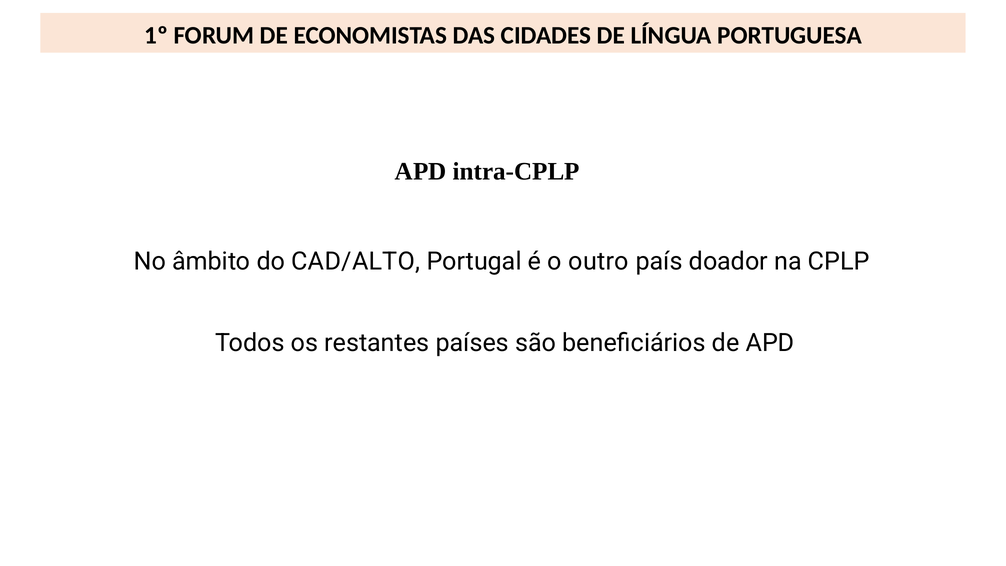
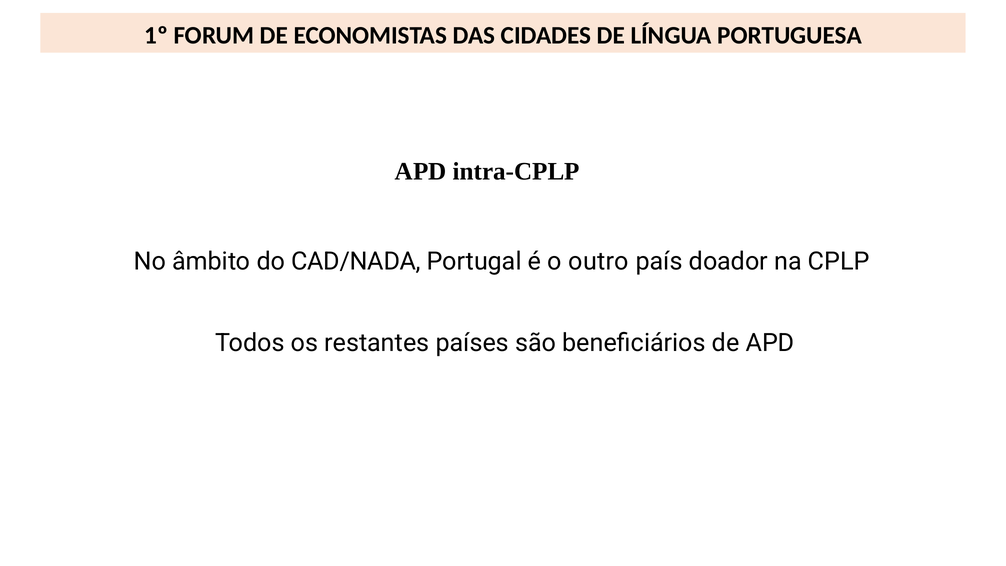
CAD/ALTO: CAD/ALTO -> CAD/NADA
